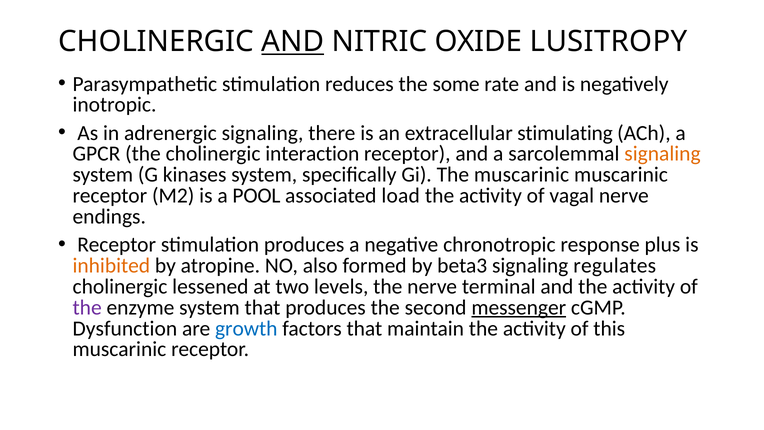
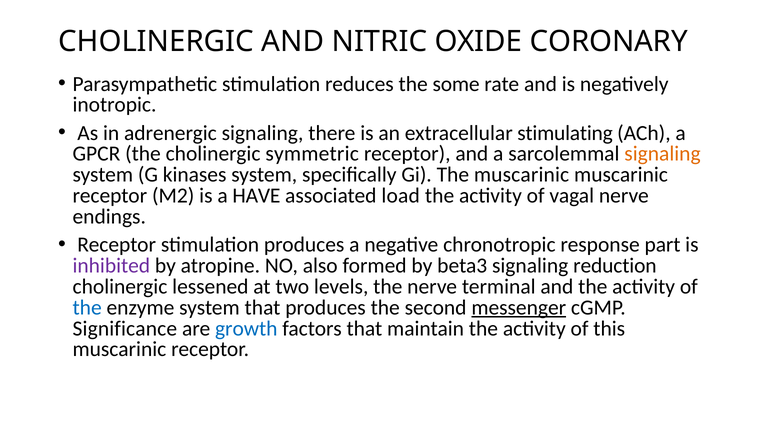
AND at (293, 41) underline: present -> none
LUSITROPY: LUSITROPY -> CORONARY
interaction: interaction -> symmetric
POOL: POOL -> HAVE
plus: plus -> part
inhibited colour: orange -> purple
regulates: regulates -> reduction
the at (87, 307) colour: purple -> blue
Dysfunction: Dysfunction -> Significance
